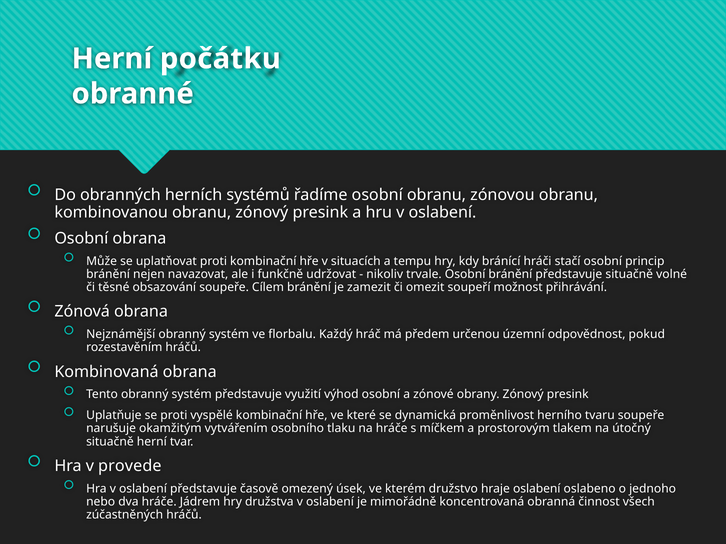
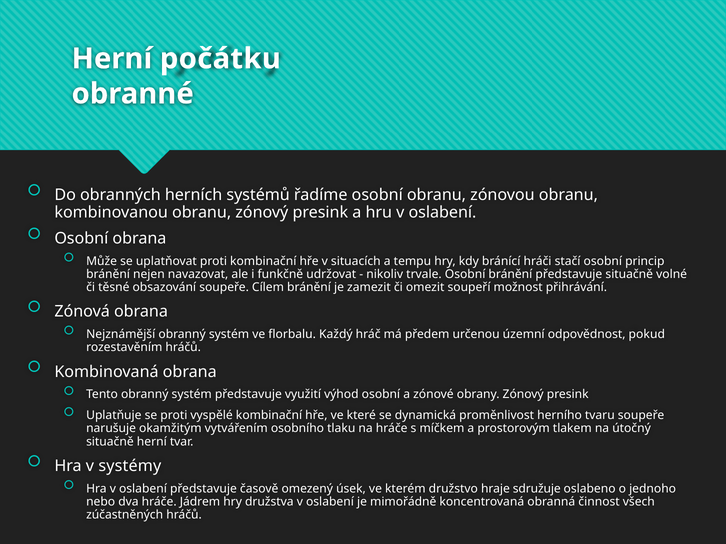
provede: provede -> systémy
hraje oslabení: oslabení -> sdružuje
